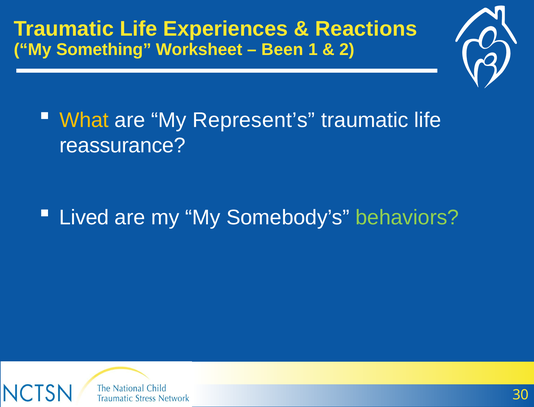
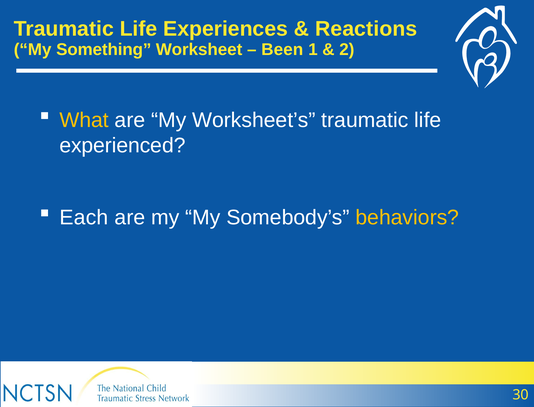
Represent’s: Represent’s -> Worksheet’s
reassurance: reassurance -> experienced
Lived: Lived -> Each
behaviors colour: light green -> yellow
